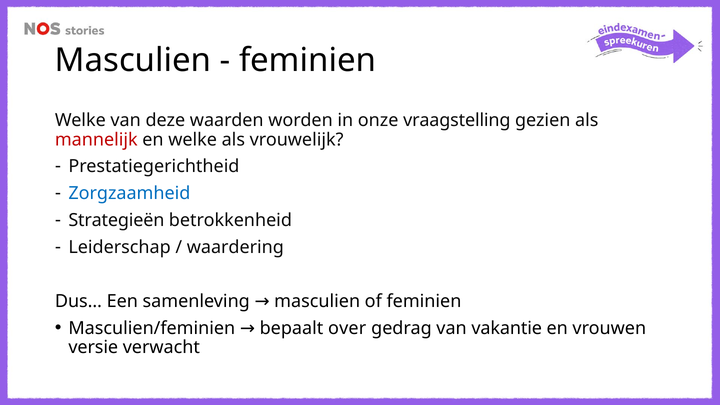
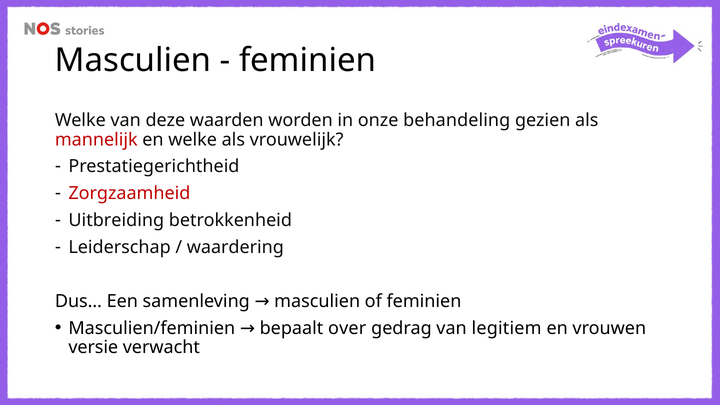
vraagstelling: vraagstelling -> behandeling
Zorgzaamheid colour: blue -> red
Strategieën: Strategieën -> Uitbreiding
vakantie: vakantie -> legitiem
